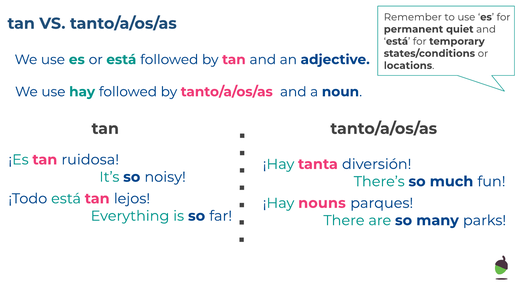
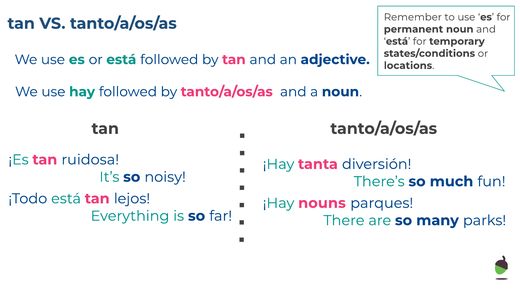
permanent quiet: quiet -> noun
